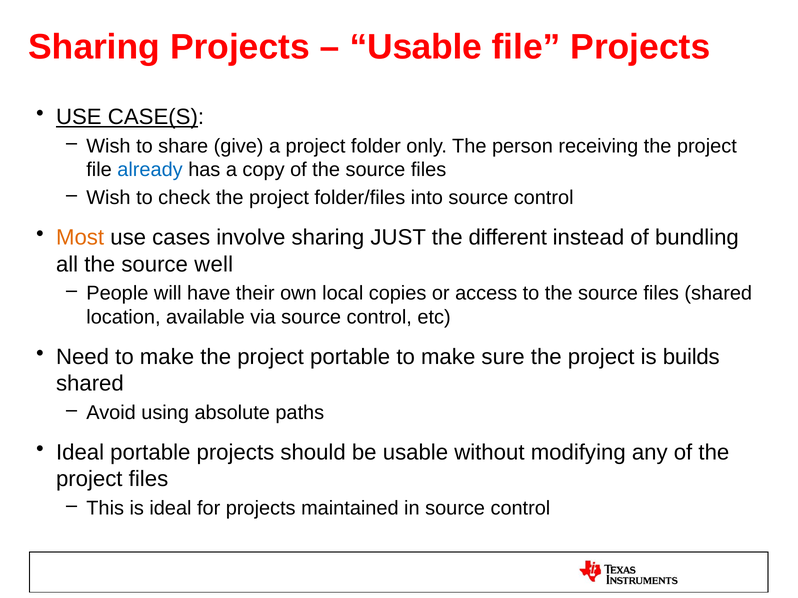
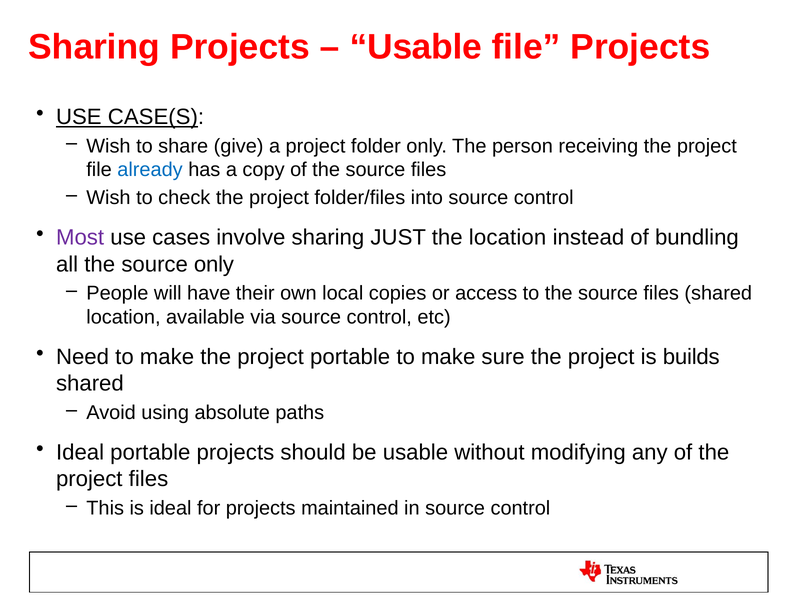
Most colour: orange -> purple
the different: different -> location
source well: well -> only
